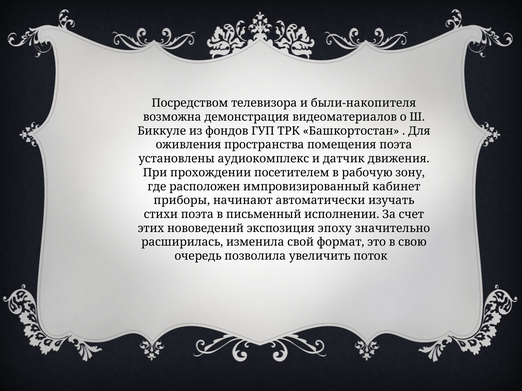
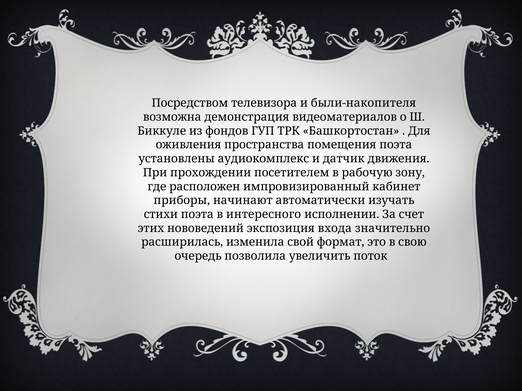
письменный: письменный -> интересного
эпоху: эпоху -> входа
